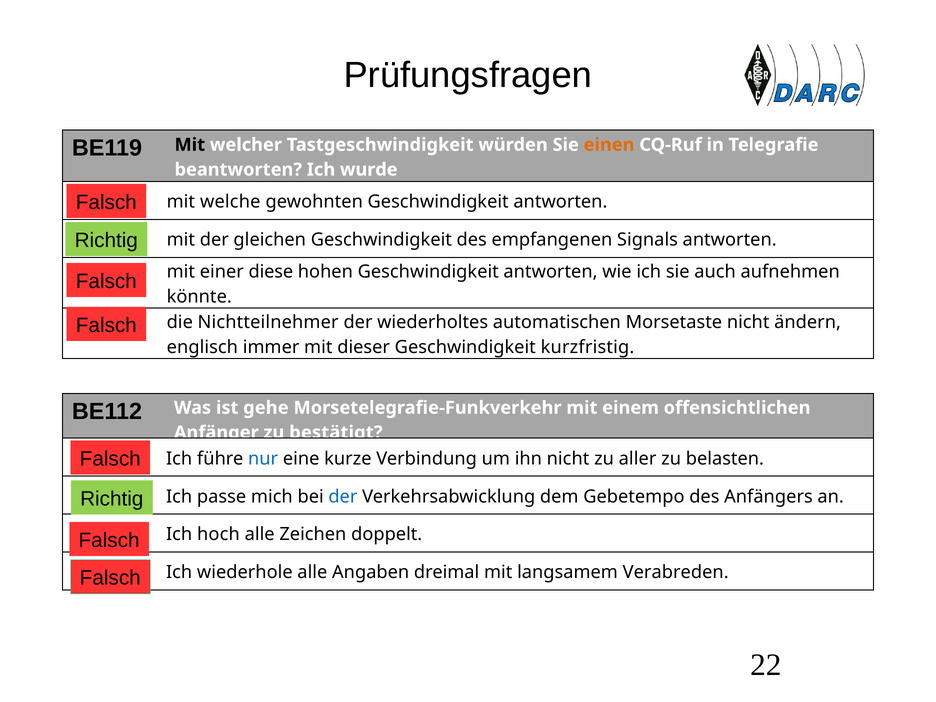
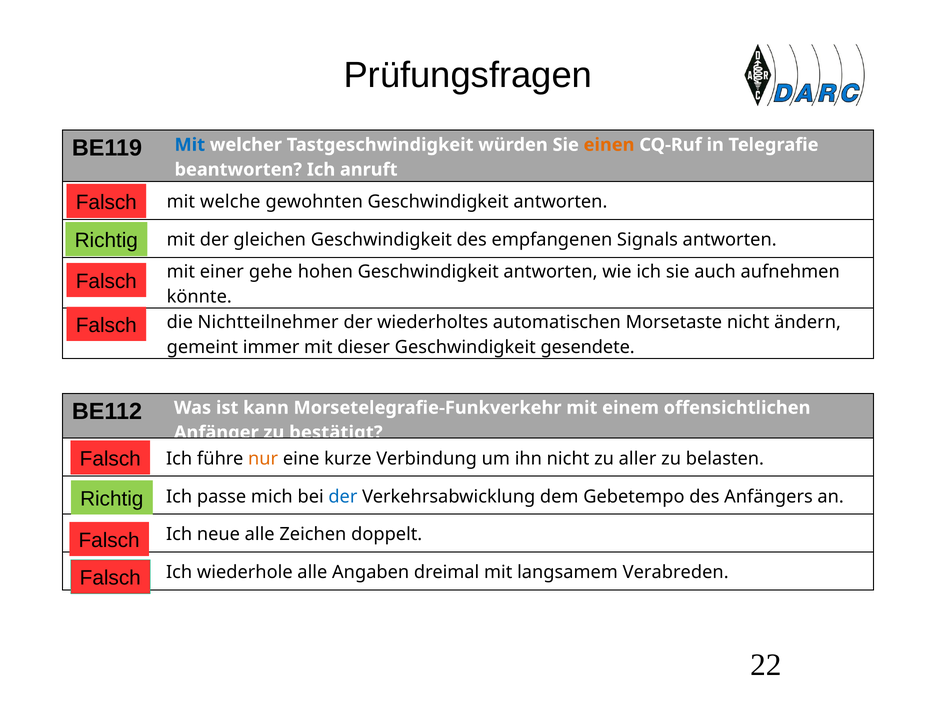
Mit at (190, 145) colour: black -> blue
wurde: wurde -> anruft
diese: diese -> gehe
englisch: englisch -> gemeint
kurzfristig: kurzfristig -> gesendete
gehe: gehe -> kann
nur colour: blue -> orange
hoch: hoch -> neue
